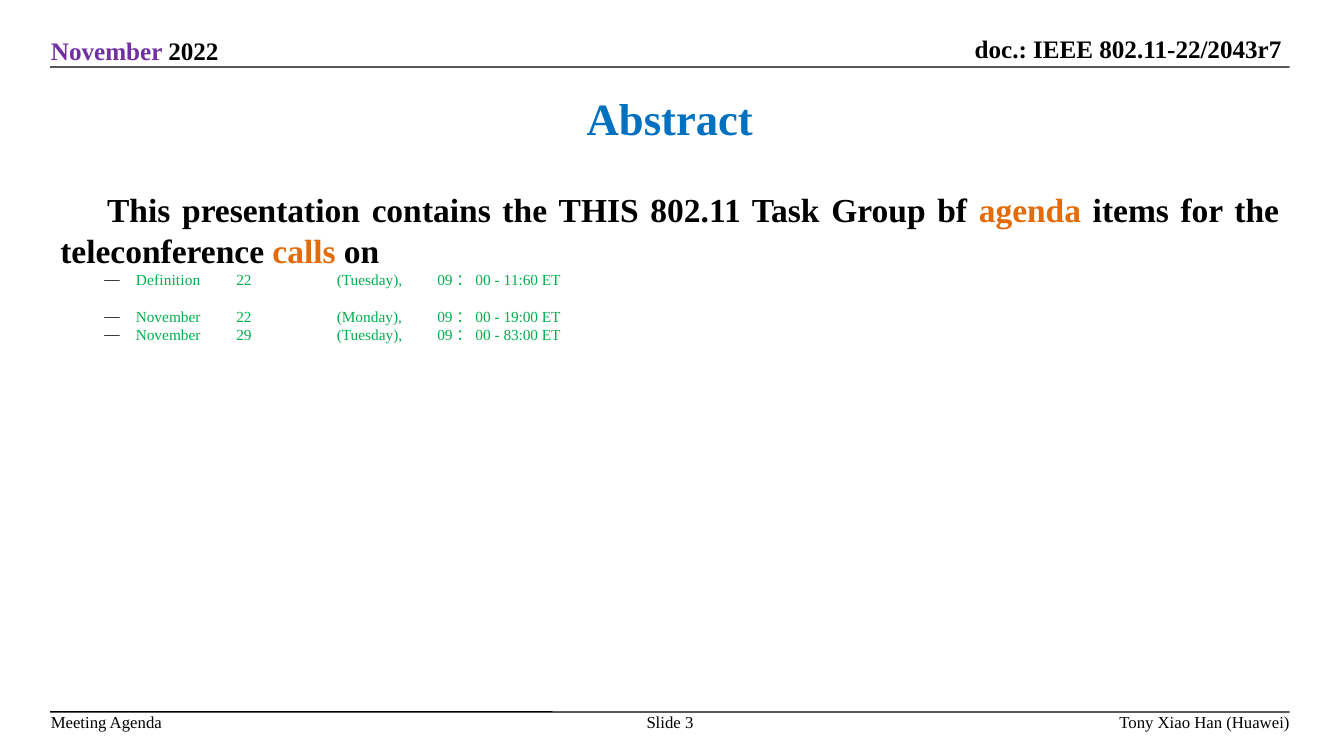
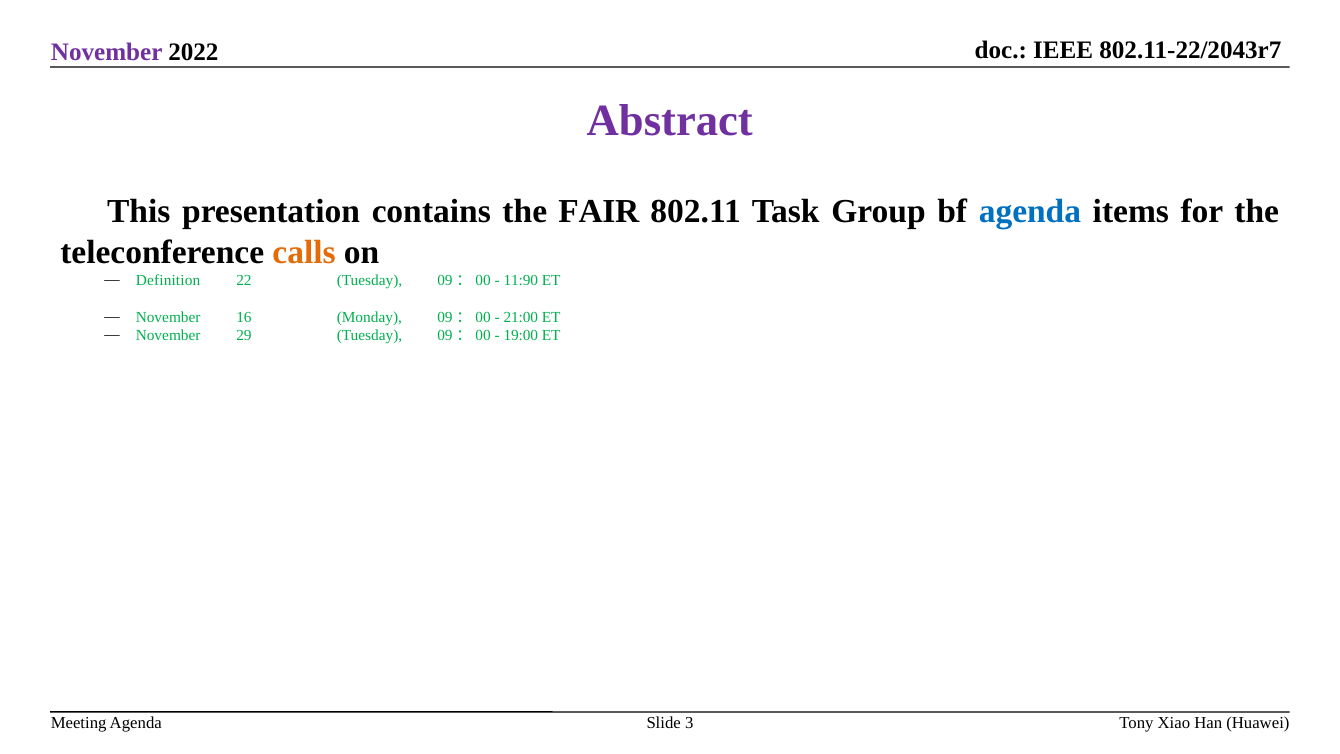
Abstract colour: blue -> purple
the THIS: THIS -> FAIR
agenda at (1030, 212) colour: orange -> blue
11:60: 11:60 -> 11:90
November 22: 22 -> 16
19:00: 19:00 -> 21:00
83:00: 83:00 -> 19:00
